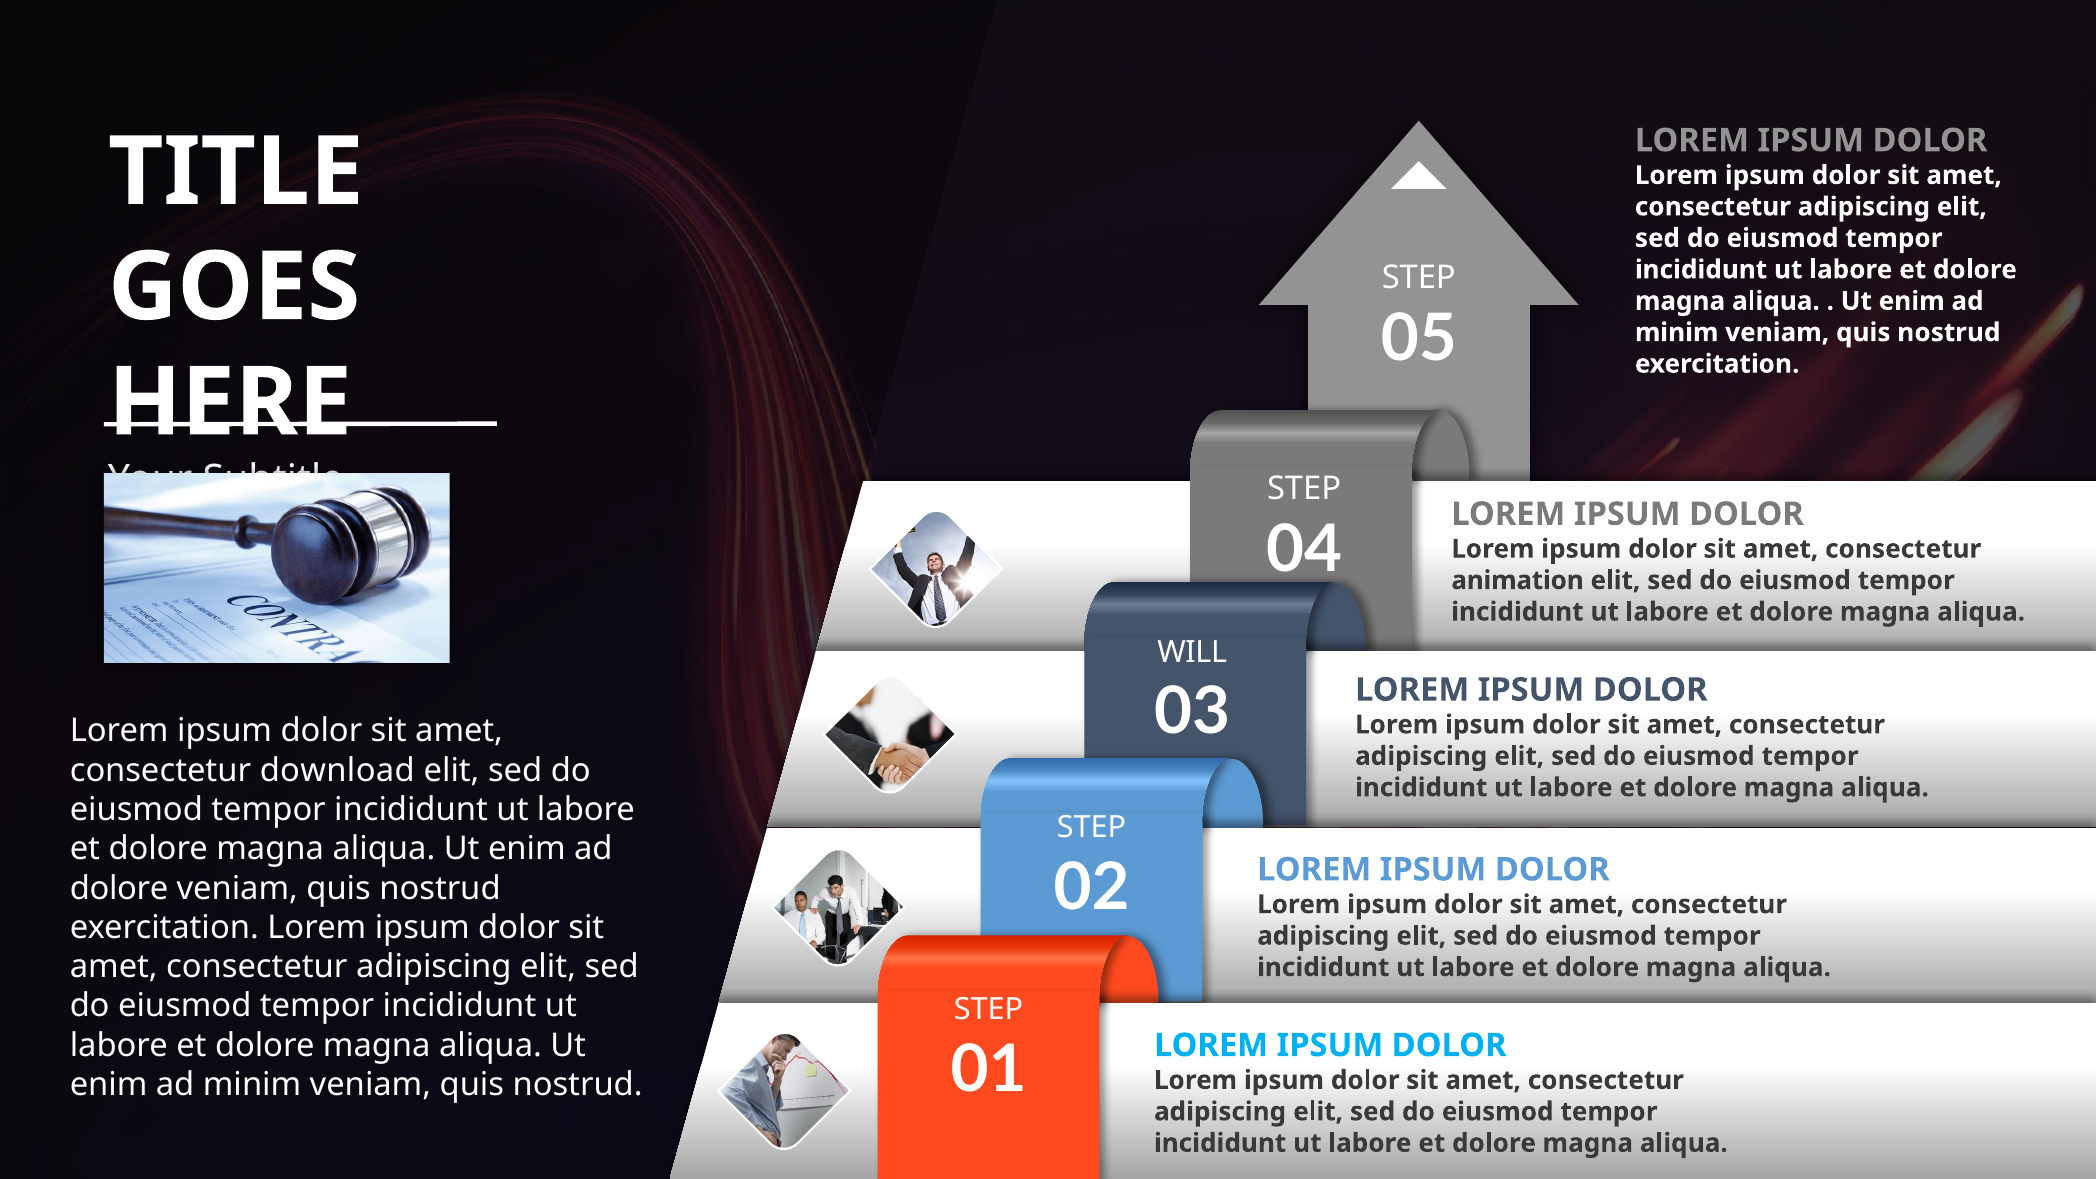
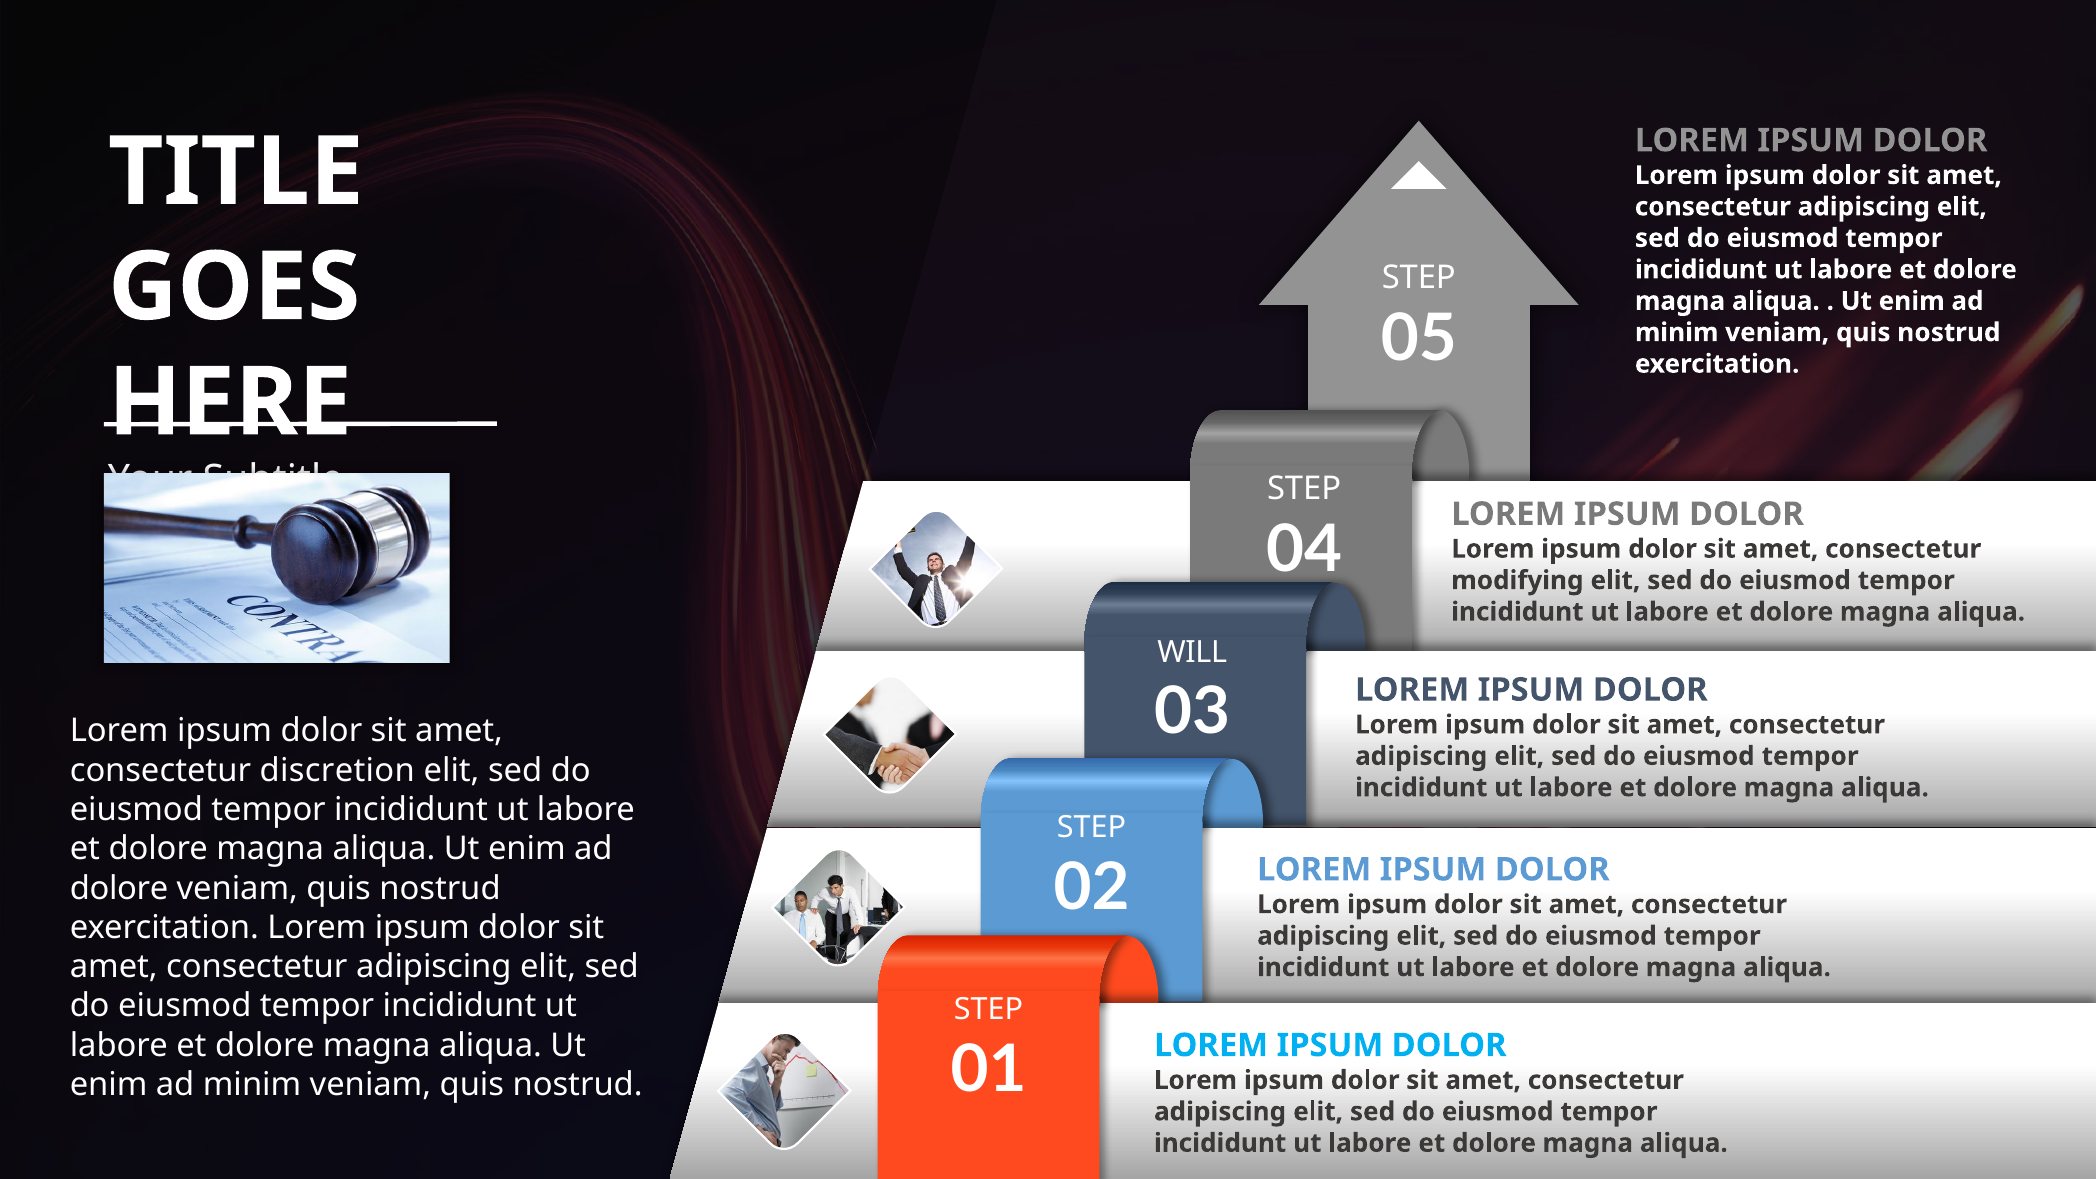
animation: animation -> modifying
download: download -> discretion
